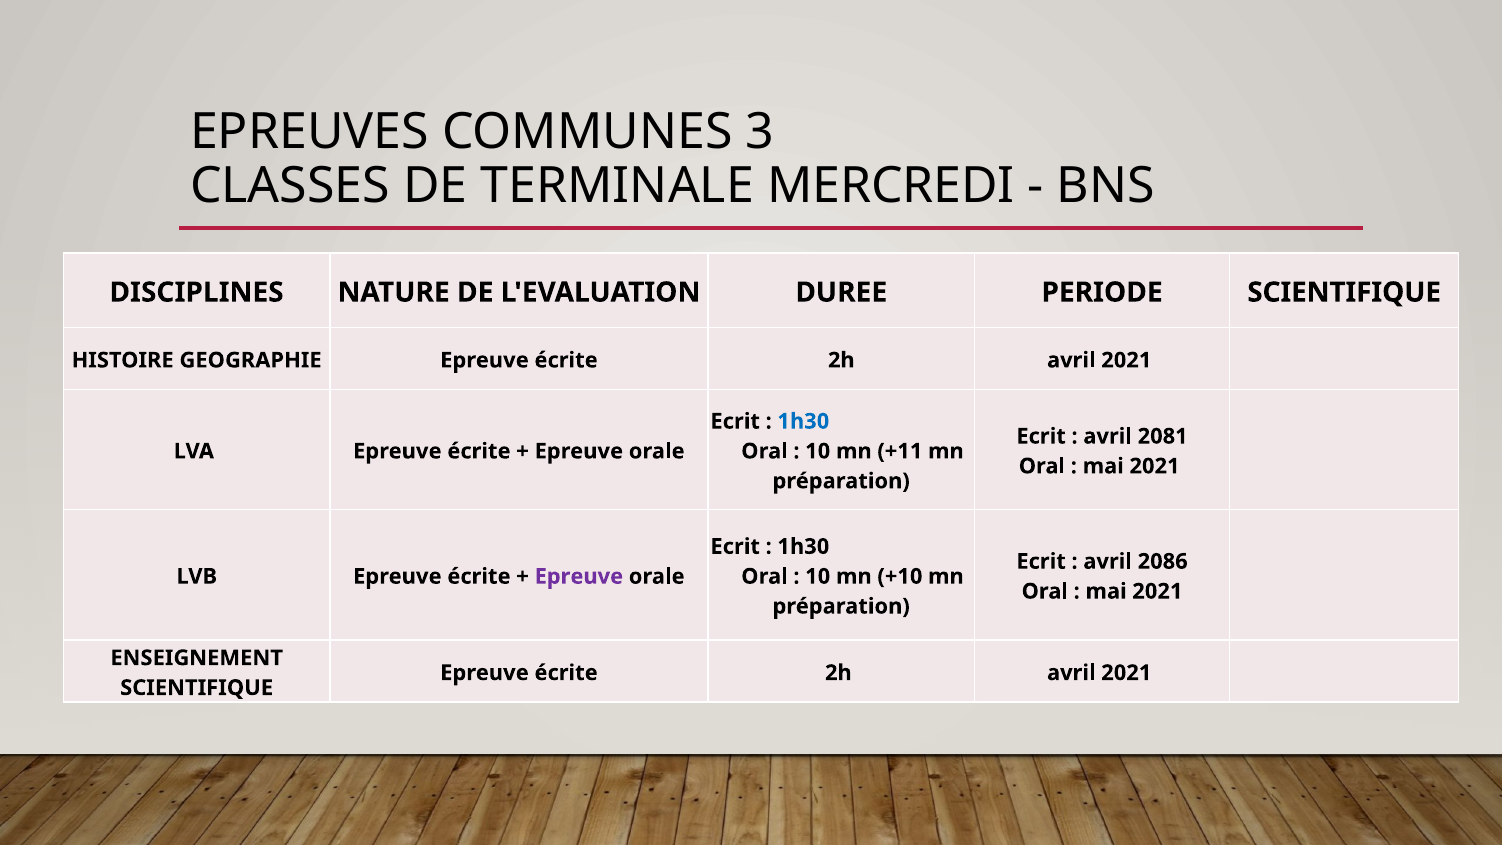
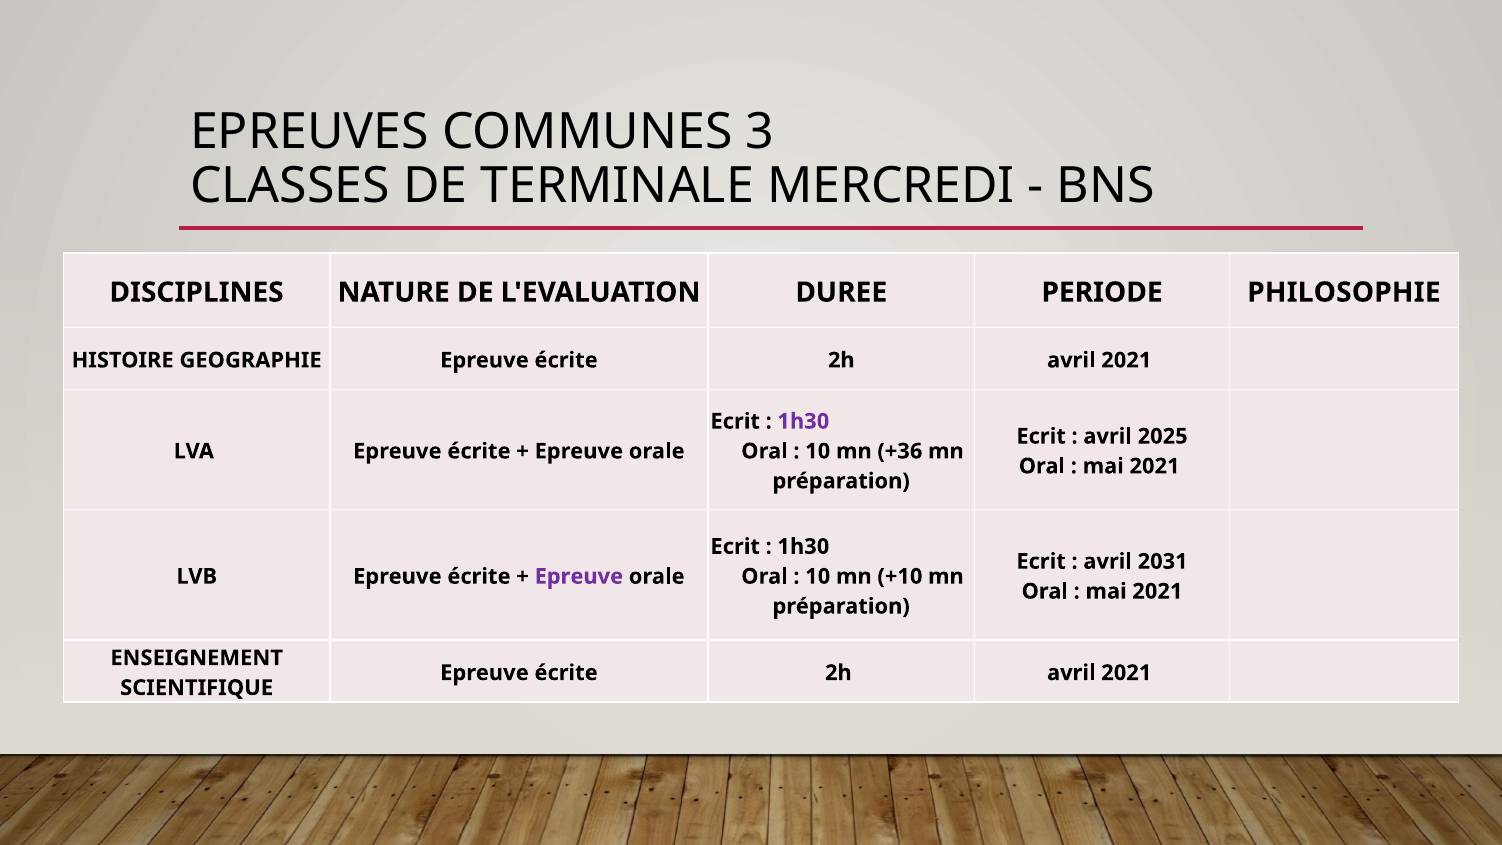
PERIODE SCIENTIFIQUE: SCIENTIFIQUE -> PHILOSOPHIE
1h30 at (803, 421) colour: blue -> purple
2081: 2081 -> 2025
+11: +11 -> +36
2086: 2086 -> 2031
